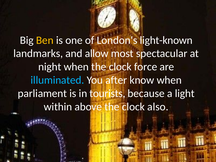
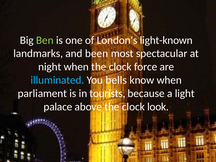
Ben colour: yellow -> light green
allow: allow -> been
after: after -> bells
within: within -> palace
also: also -> look
